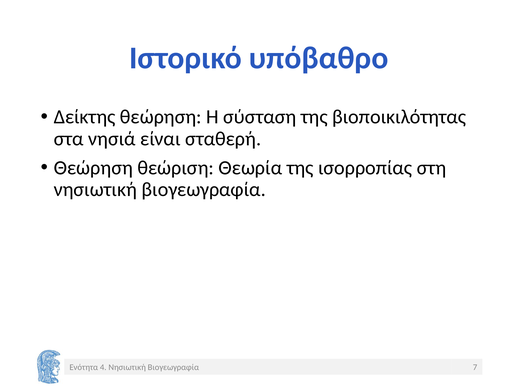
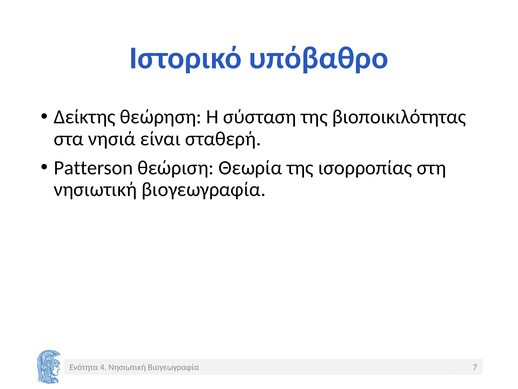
Θεώρηση at (93, 167): Θεώρηση -> Patterson
